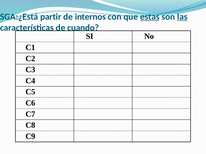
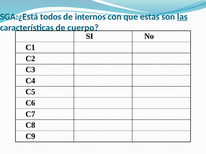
partir: partir -> todos
estas underline: present -> none
cuando: cuando -> cuerpo
